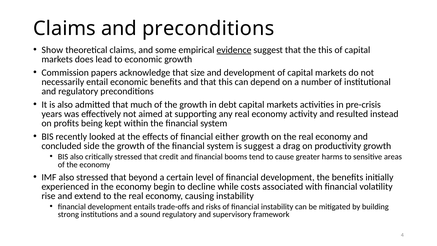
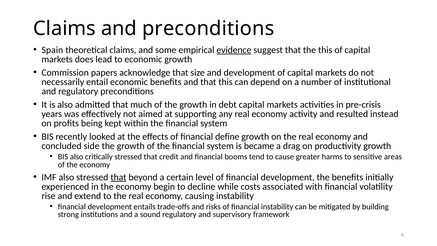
Show: Show -> Spain
either: either -> define
is suggest: suggest -> became
that at (118, 177) underline: none -> present
